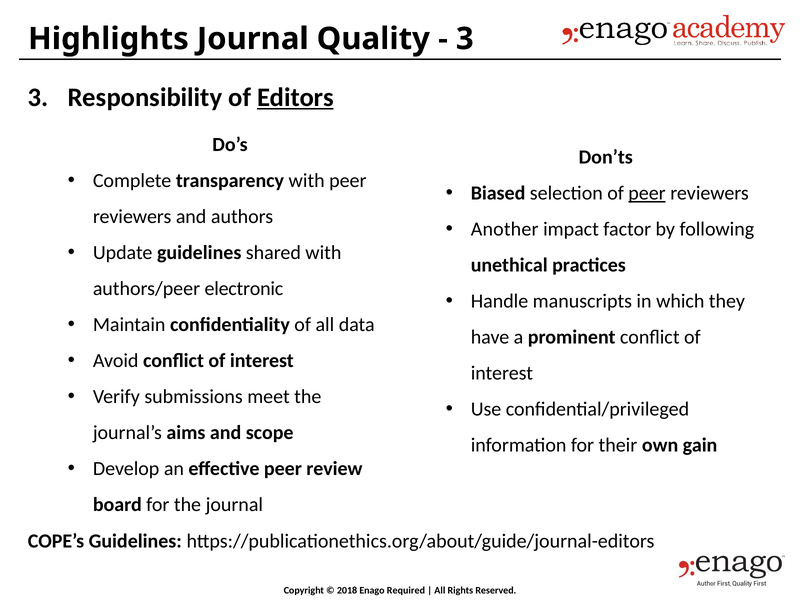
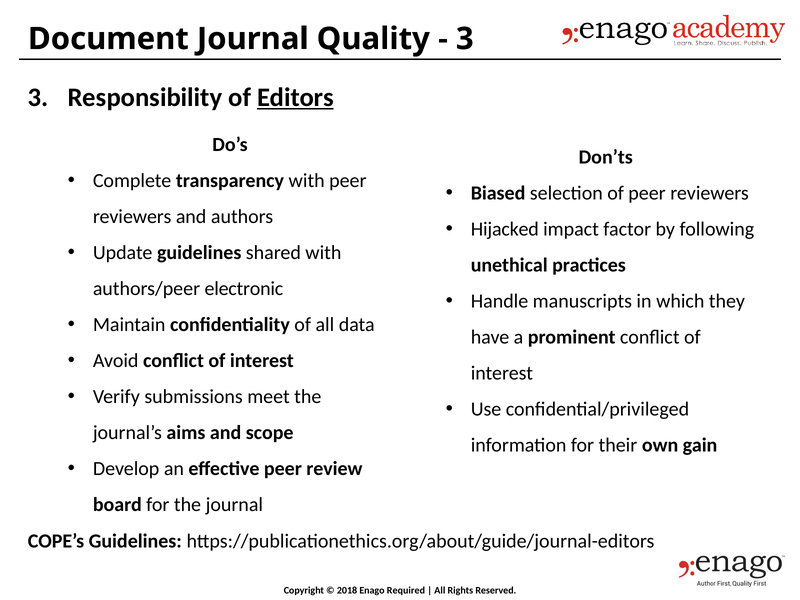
Highlights: Highlights -> Document
peer at (647, 193) underline: present -> none
Another: Another -> Hijacked
